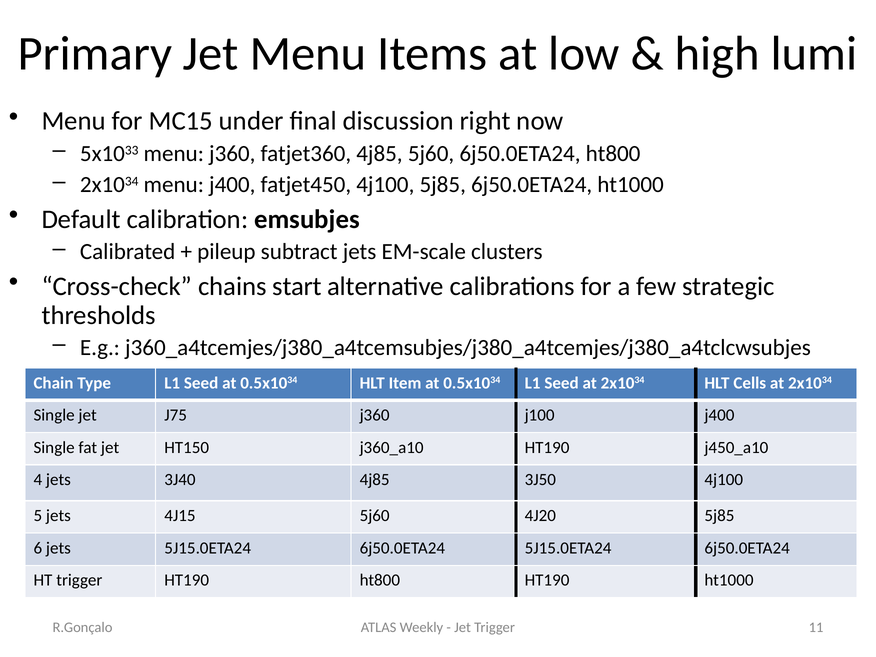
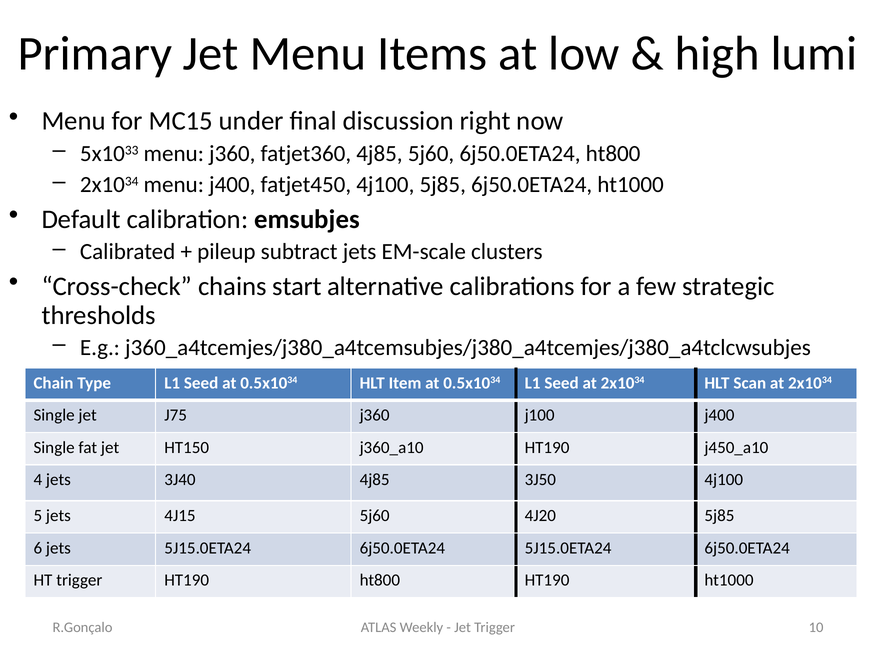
Cells: Cells -> Scan
11: 11 -> 10
